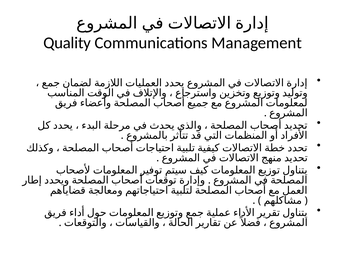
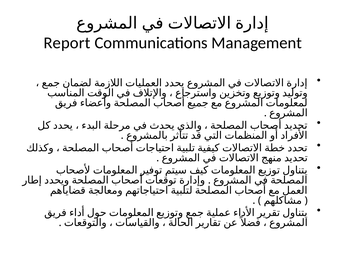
Quality: Quality -> Report
